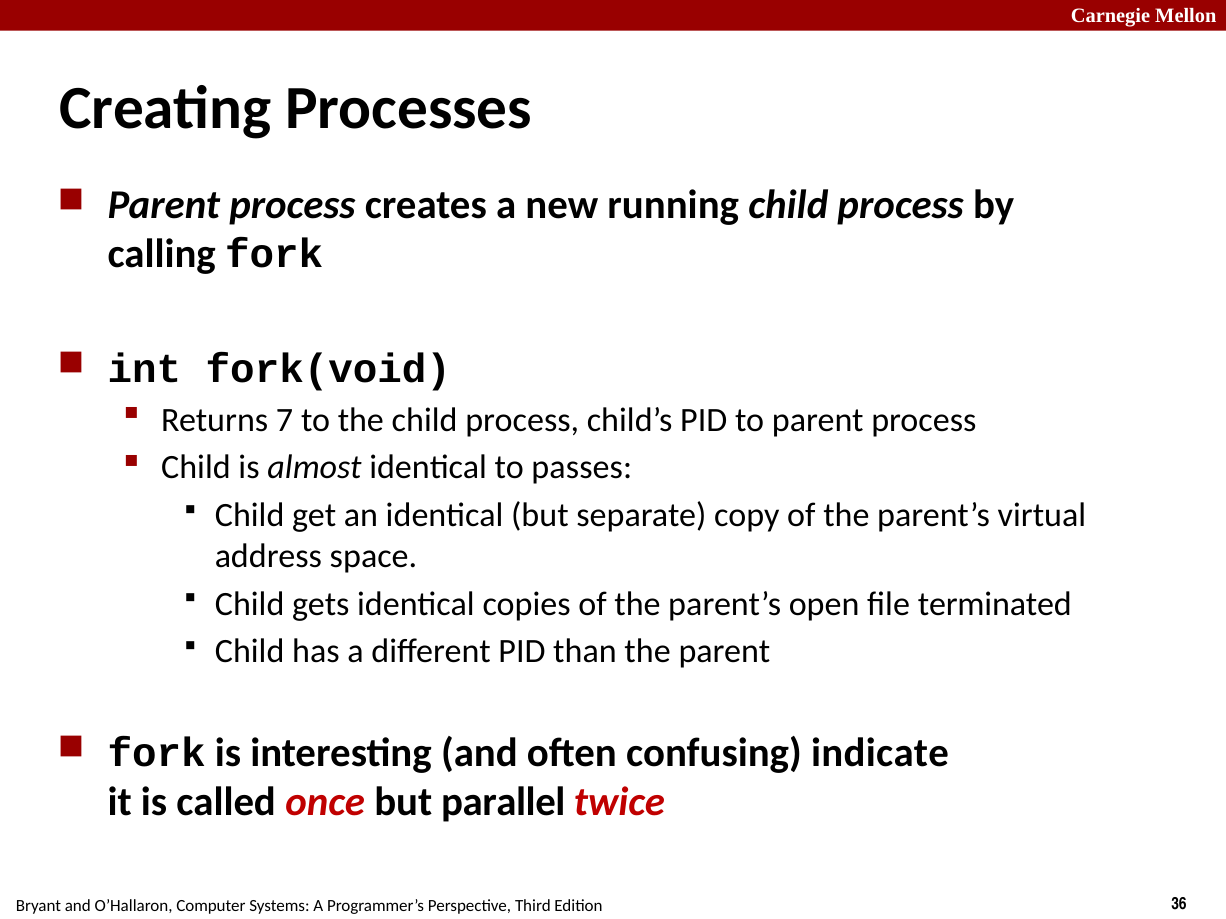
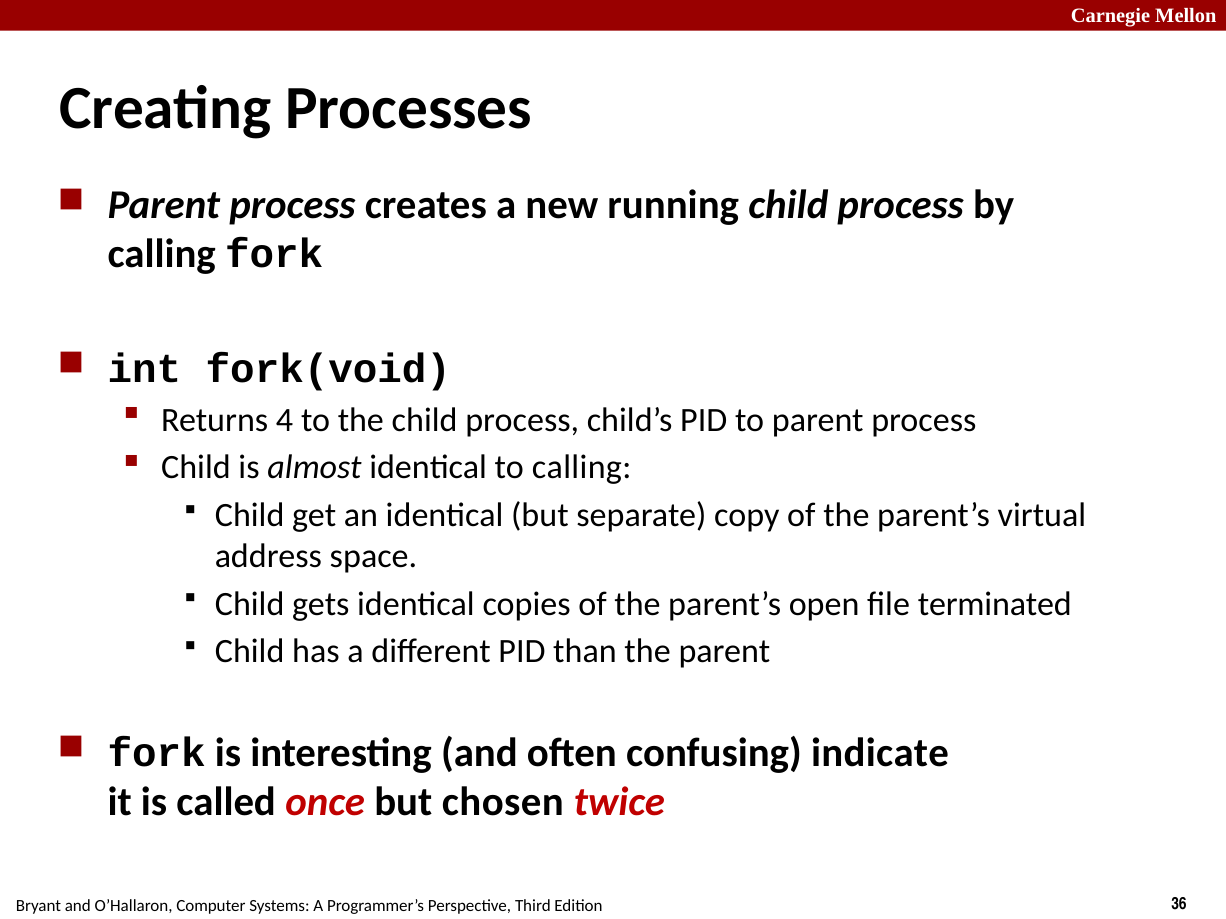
7: 7 -> 4
to passes: passes -> calling
parallel: parallel -> chosen
